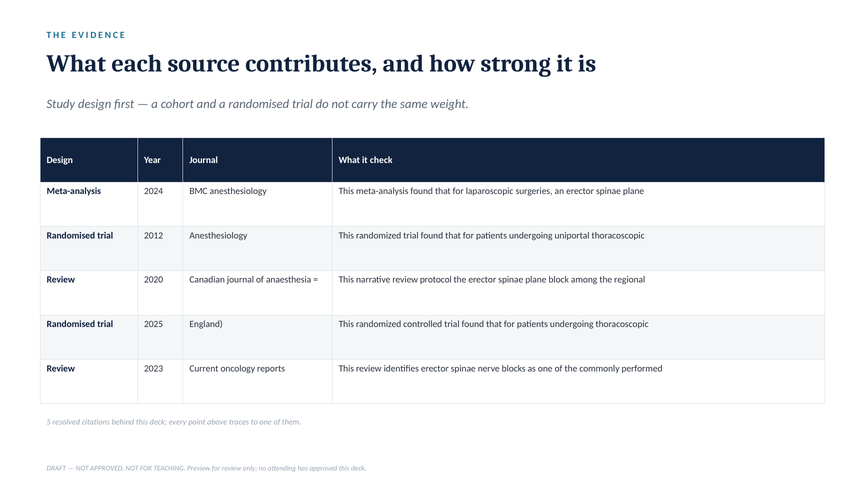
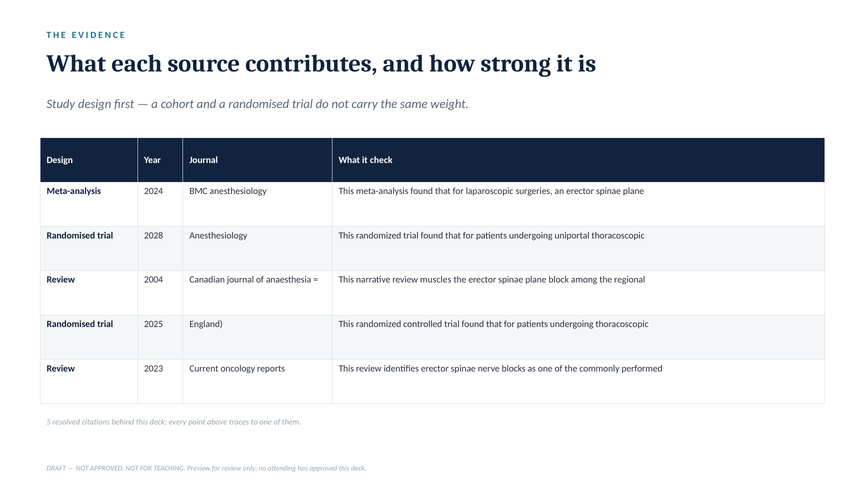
2012: 2012 -> 2028
2020: 2020 -> 2004
protocol: protocol -> muscles
